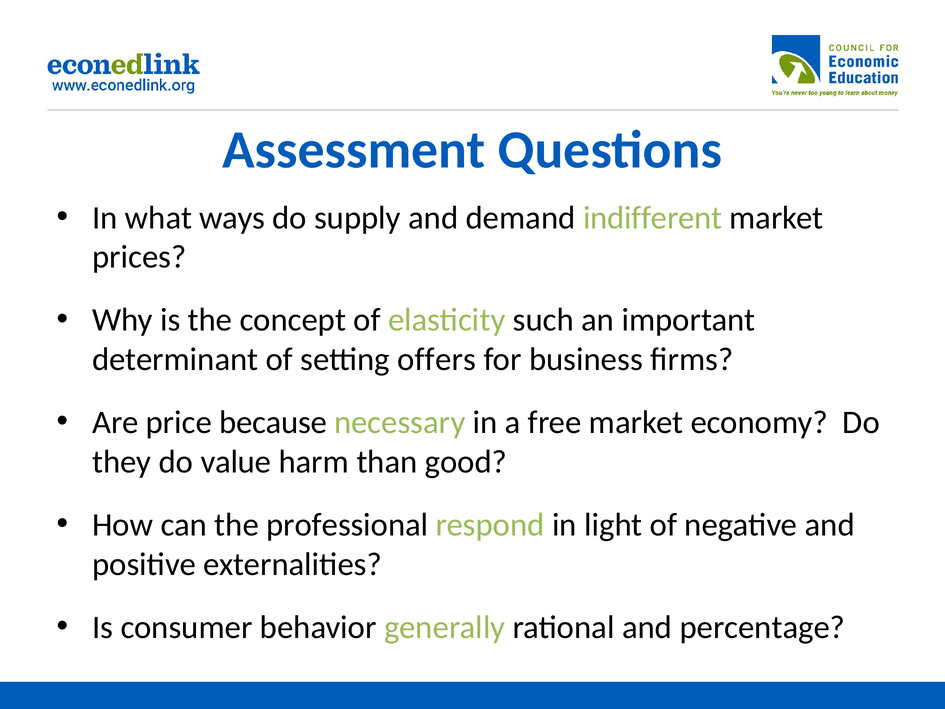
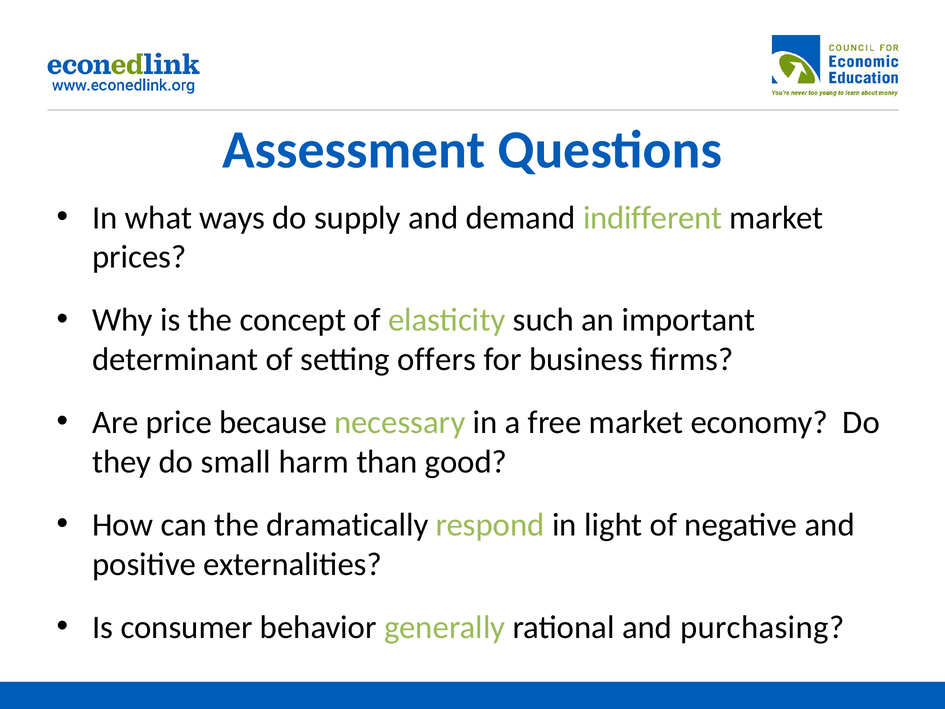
value: value -> small
professional: professional -> dramatically
percentage: percentage -> purchasing
